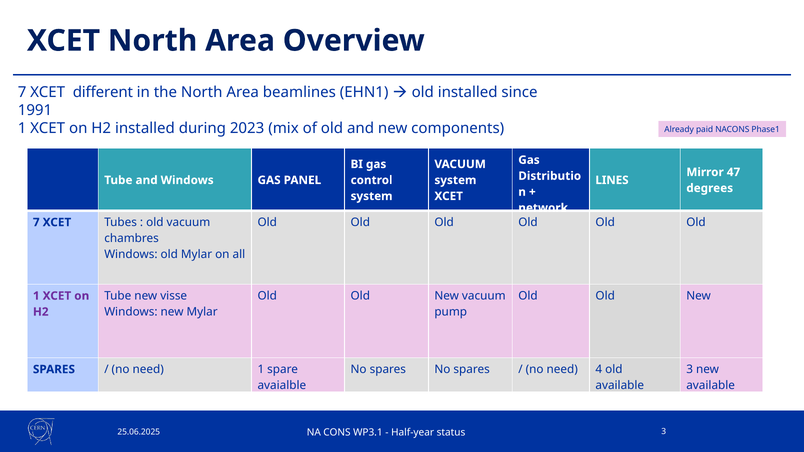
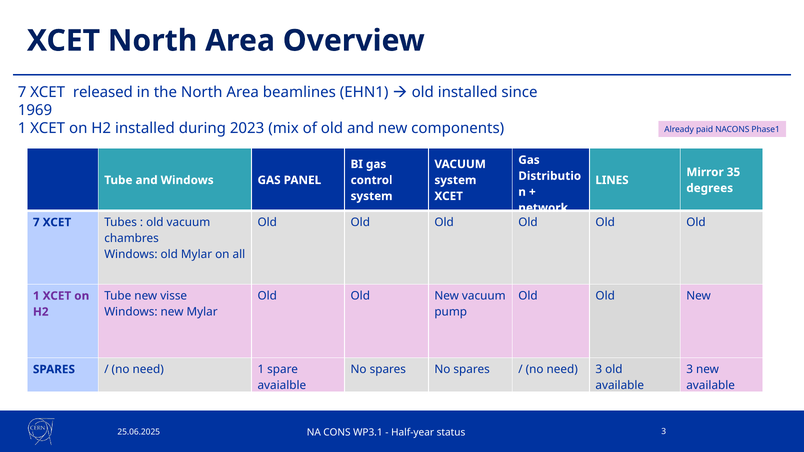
different: different -> released
1991: 1991 -> 1969
47: 47 -> 35
need 4: 4 -> 3
